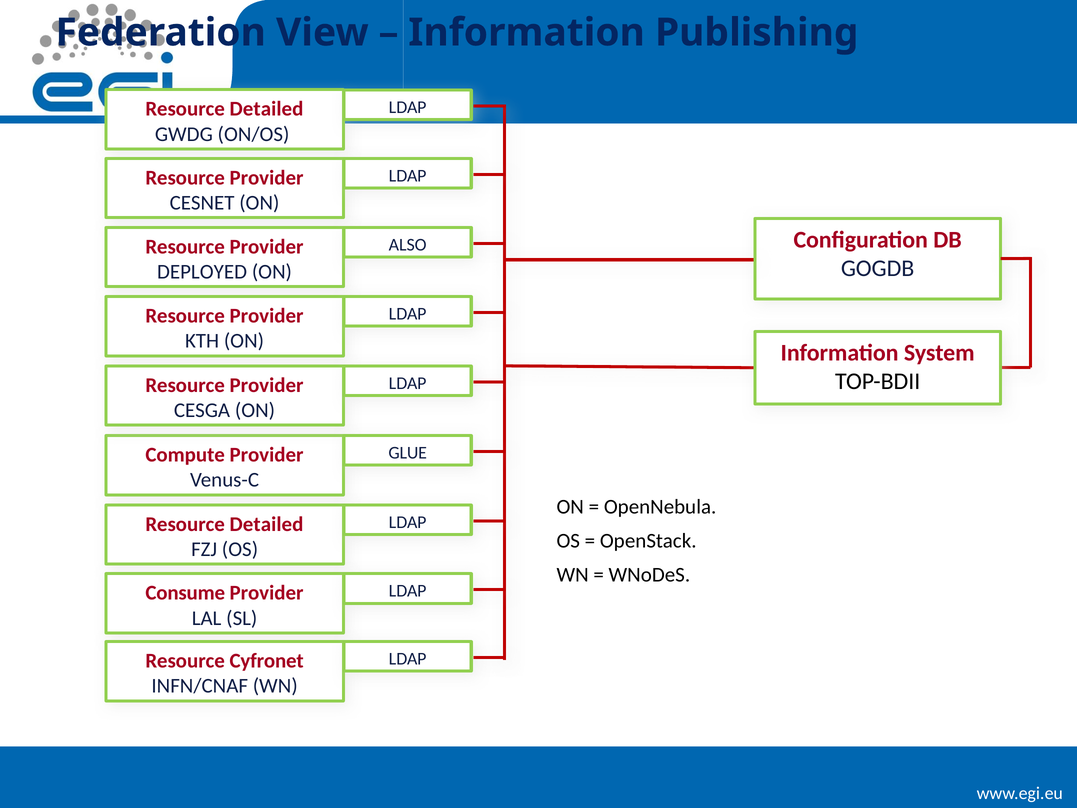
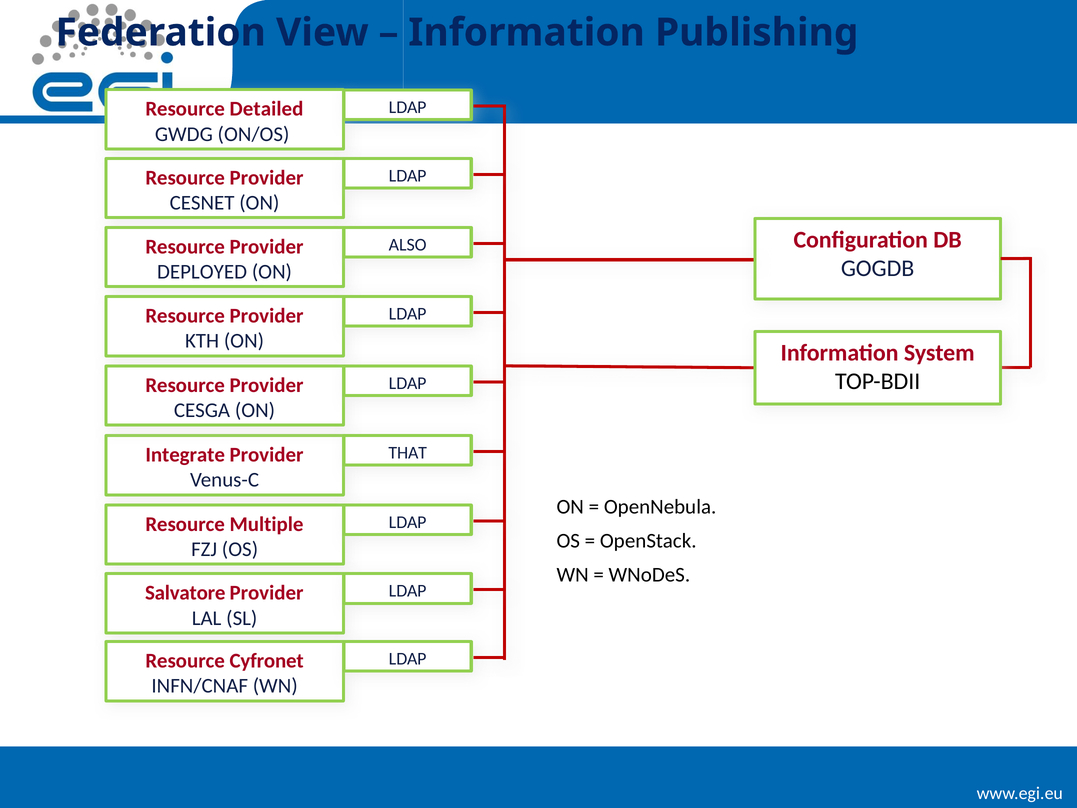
GLUE: GLUE -> THAT
Compute: Compute -> Integrate
Detailed at (266, 524): Detailed -> Multiple
Consume: Consume -> Salvatore
